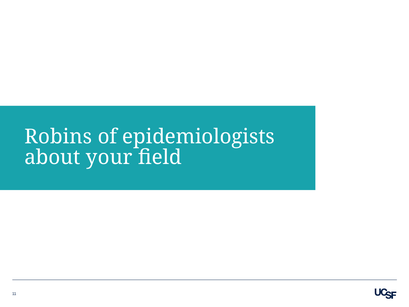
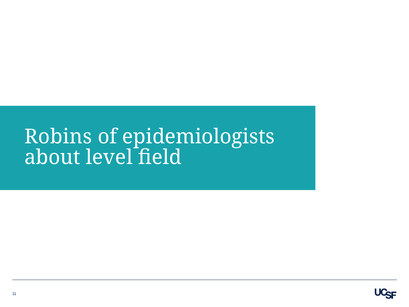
your: your -> level
